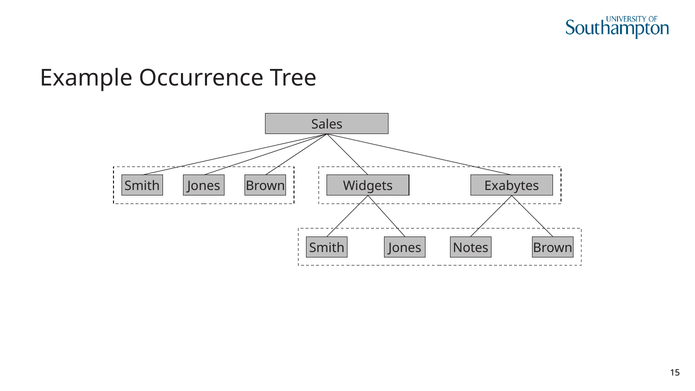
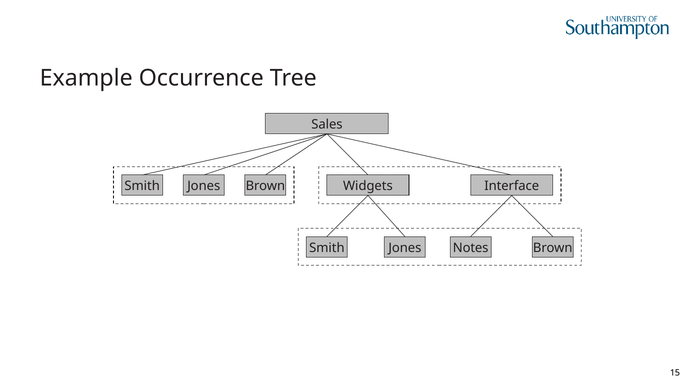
Exabytes: Exabytes -> Interface
